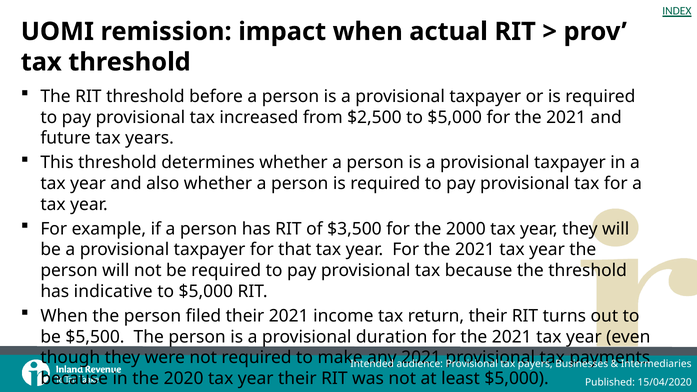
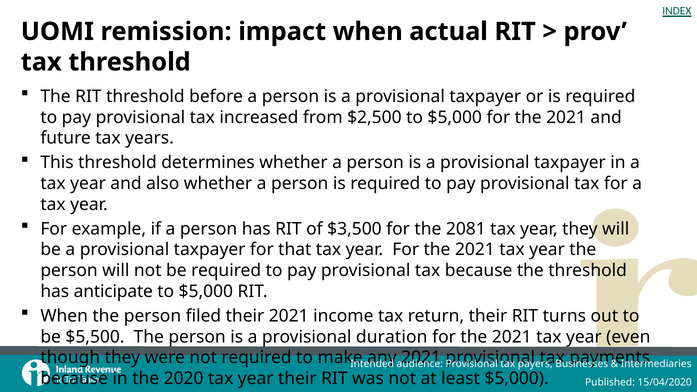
2000: 2000 -> 2081
indicative: indicative -> anticipate
